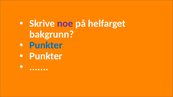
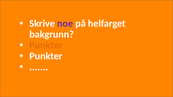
Punkter at (46, 45) colour: blue -> orange
